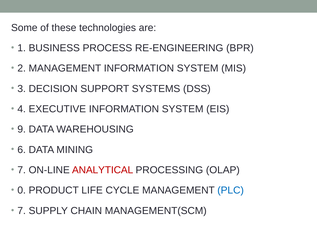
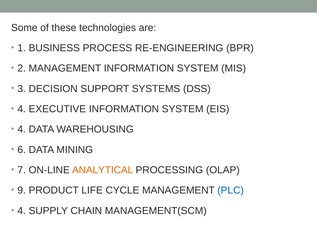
9 at (22, 129): 9 -> 4
ANALYTICAL colour: red -> orange
0: 0 -> 9
7 at (22, 210): 7 -> 4
